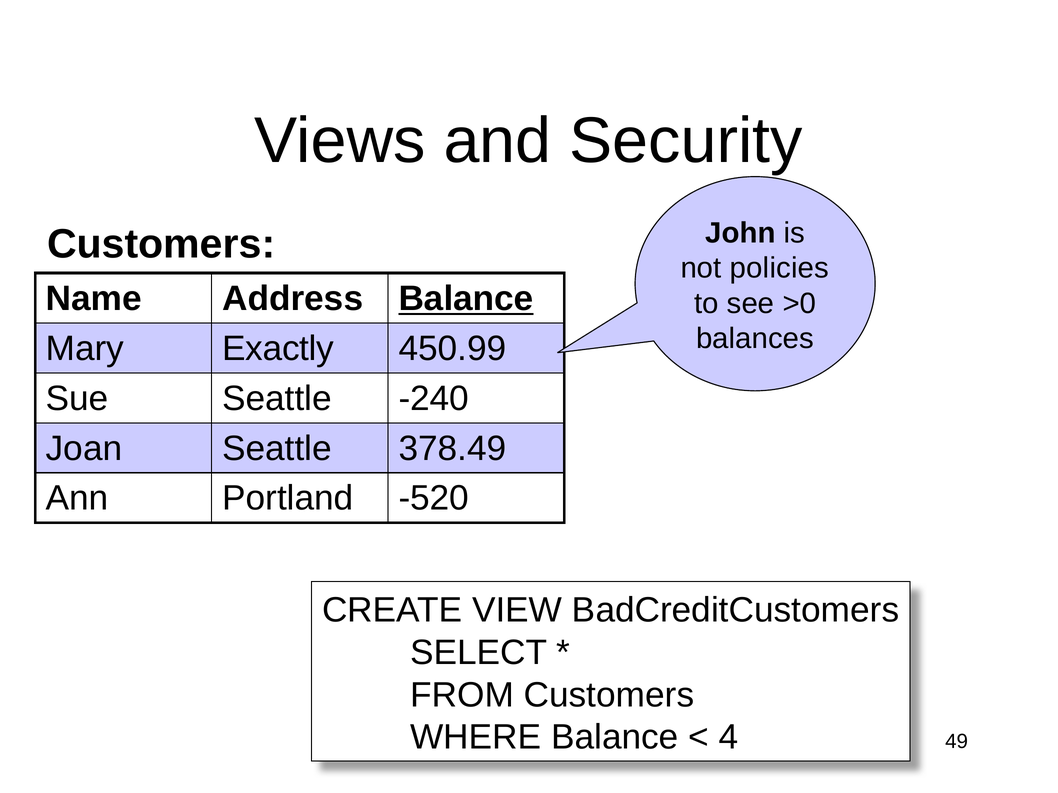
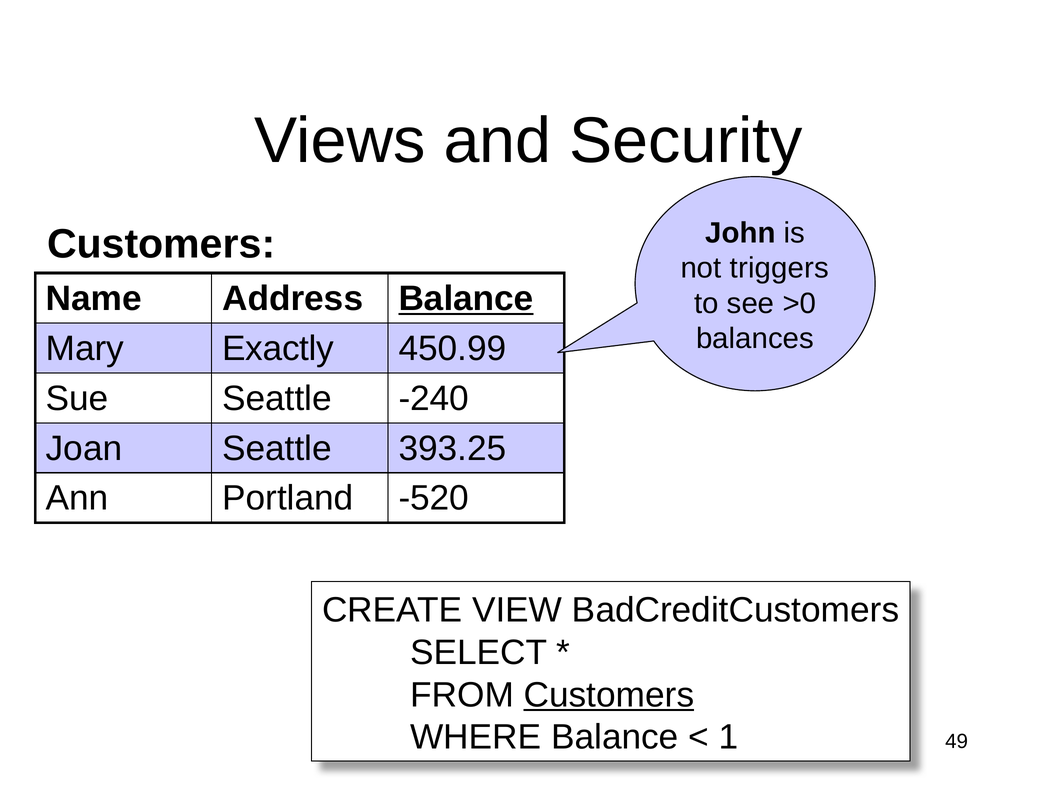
policies: policies -> triggers
378.49: 378.49 -> 393.25
Customers at (609, 695) underline: none -> present
4: 4 -> 1
